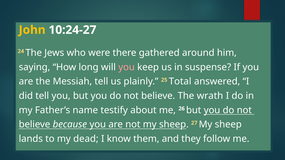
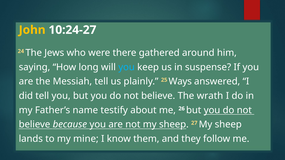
you at (127, 67) colour: pink -> light blue
Total: Total -> Ways
dead: dead -> mine
